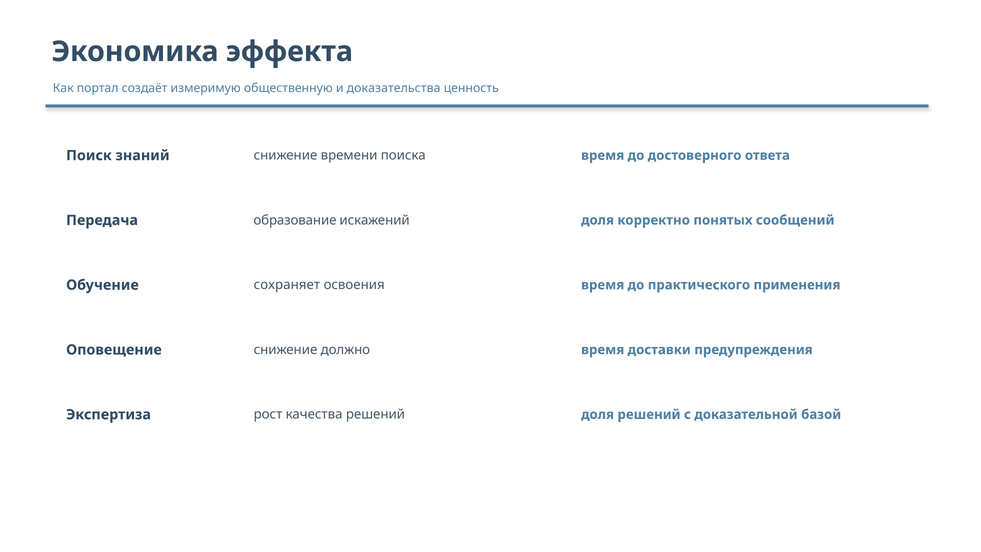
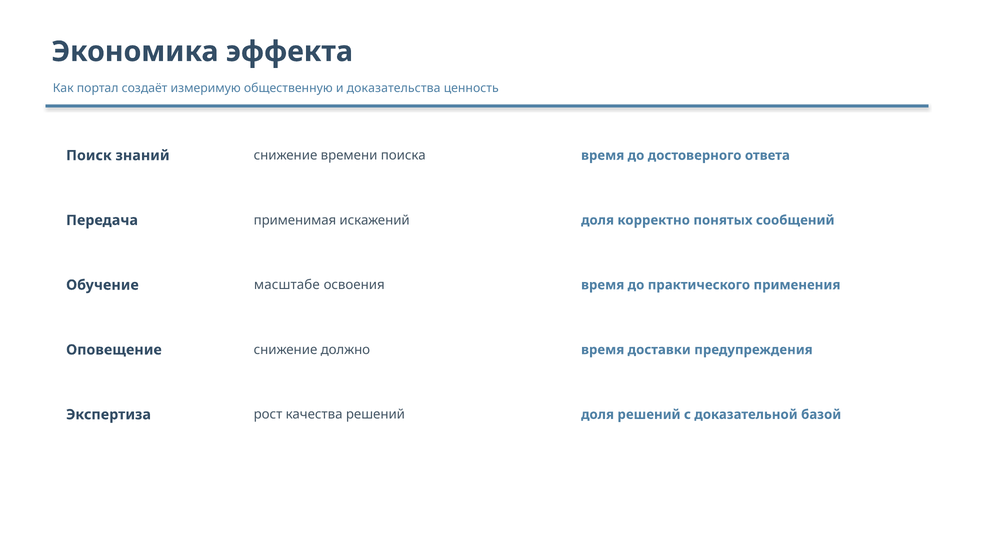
образование: образование -> применимая
сохраняет: сохраняет -> масштабе
